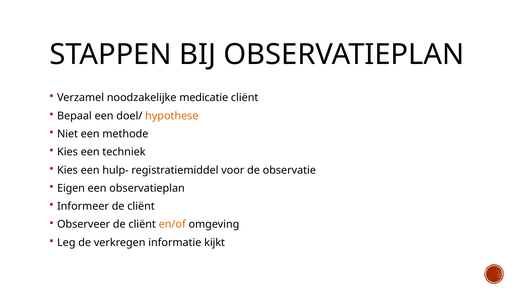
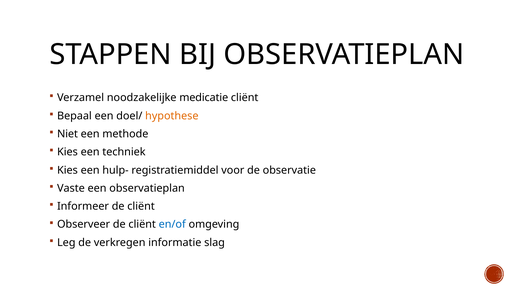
Eigen: Eigen -> Vaste
en/of colour: orange -> blue
kijkt: kijkt -> slag
